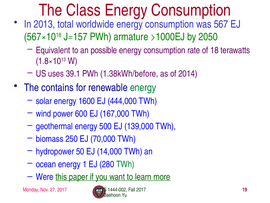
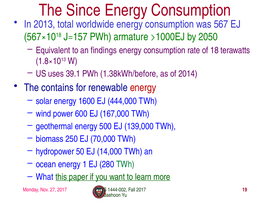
Class: Class -> Since
possible: possible -> findings
energy at (143, 87) colour: green -> red
Were: Were -> What
